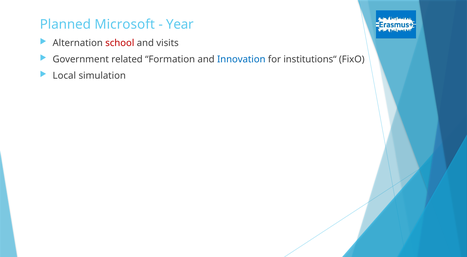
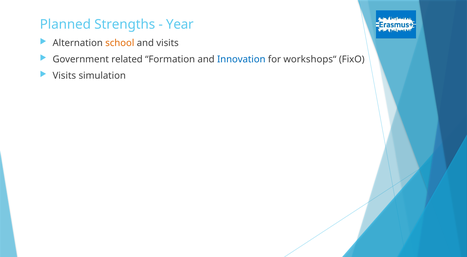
Microsoft: Microsoft -> Strengths
school colour: red -> orange
institutions“: institutions“ -> workshops“
Local at (64, 76): Local -> Visits
